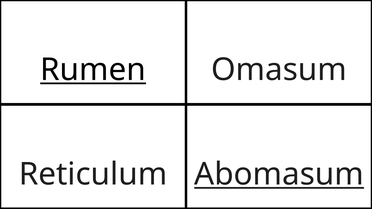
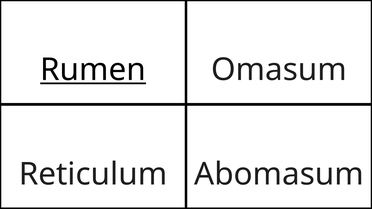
Abomasum underline: present -> none
